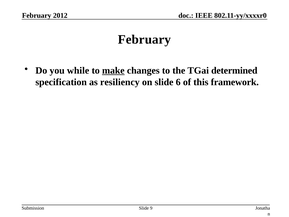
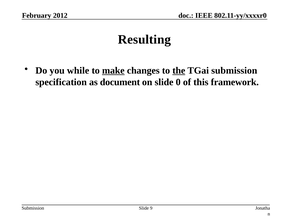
February at (144, 39): February -> Resulting
the underline: none -> present
TGai determined: determined -> submission
resiliency: resiliency -> document
6: 6 -> 0
